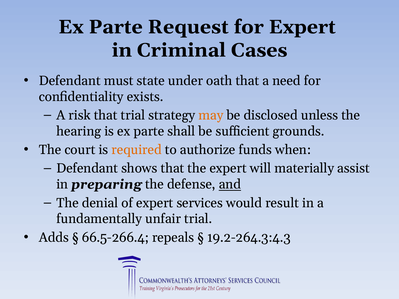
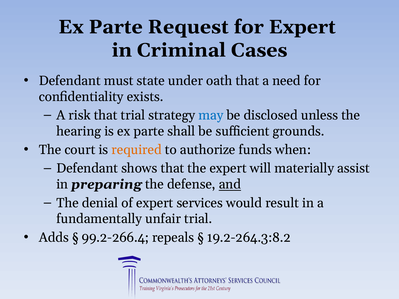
may colour: orange -> blue
66.5-266.4: 66.5-266.4 -> 99.2-266.4
19.2-264.3:4.3: 19.2-264.3:4.3 -> 19.2-264.3:8.2
